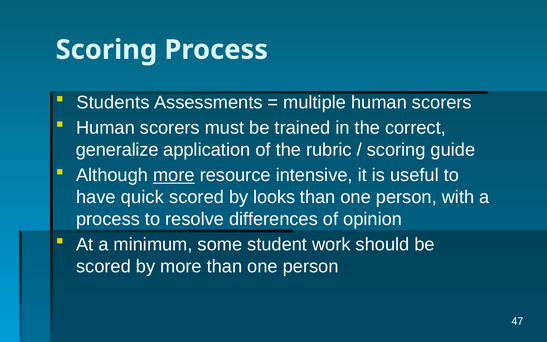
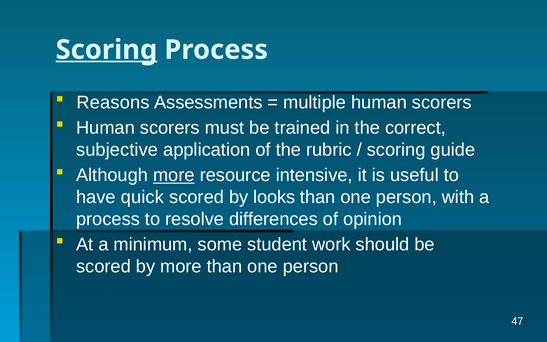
Scoring at (106, 50) underline: none -> present
Students: Students -> Reasons
generalize: generalize -> subjective
